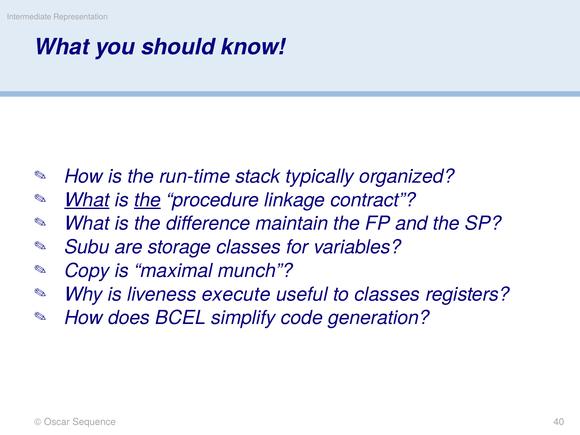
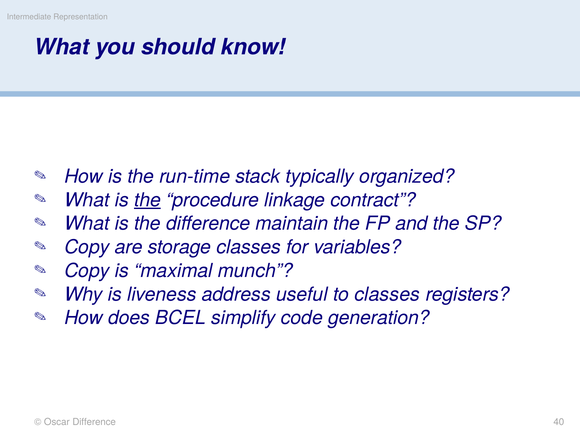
What at (87, 200) underline: present -> none
Subu at (87, 247): Subu -> Copy
execute: execute -> address
Oscar Sequence: Sequence -> Difference
